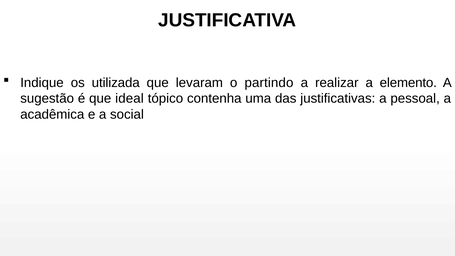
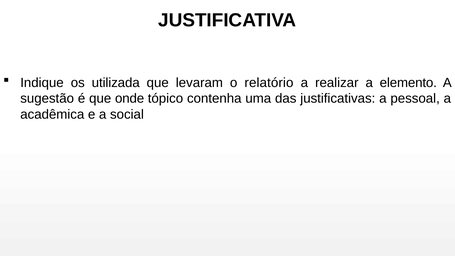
partindo: partindo -> relatório
ideal: ideal -> onde
